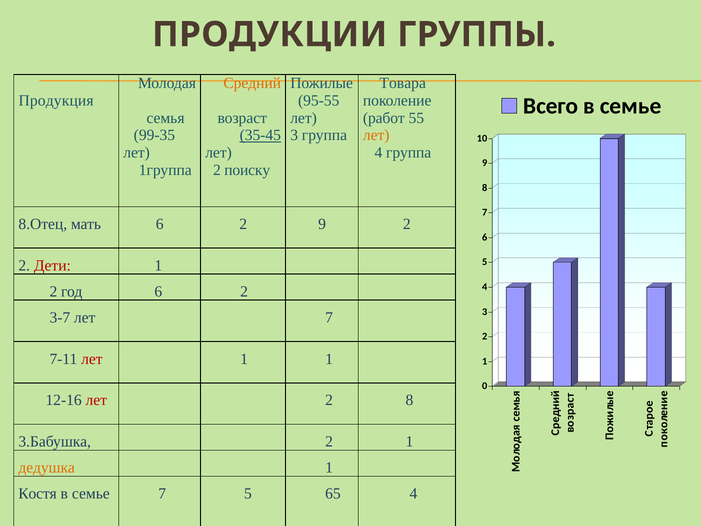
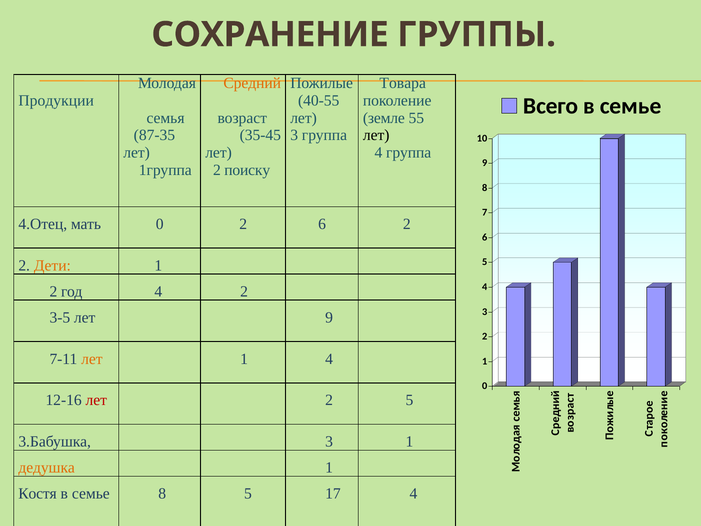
ПРОДУКЦИИ: ПРОДУКЦИИ -> СОХРАНЕНИЕ
Продукция: Продукция -> Продукции
95-55: 95-55 -> 40-55
работ: работ -> земле
99-35: 99-35 -> 87-35
35-45 underline: present -> none
лет at (376, 135) colour: orange -> black
8.Отец: 8.Отец -> 4.Отец
мать 6: 6 -> 0
2 9: 9 -> 6
Дети colour: red -> orange
год 6: 6 -> 4
3-7: 3-7 -> 3-5
лет 7: 7 -> 9
лет at (92, 359) colour: red -> orange
1 1: 1 -> 4
2 8: 8 -> 5
3.Бабушка 2: 2 -> 3
семье 7: 7 -> 8
65: 65 -> 17
